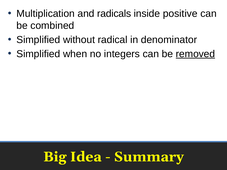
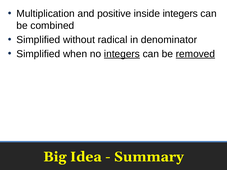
radicals: radicals -> positive
inside positive: positive -> integers
integers at (122, 54) underline: none -> present
